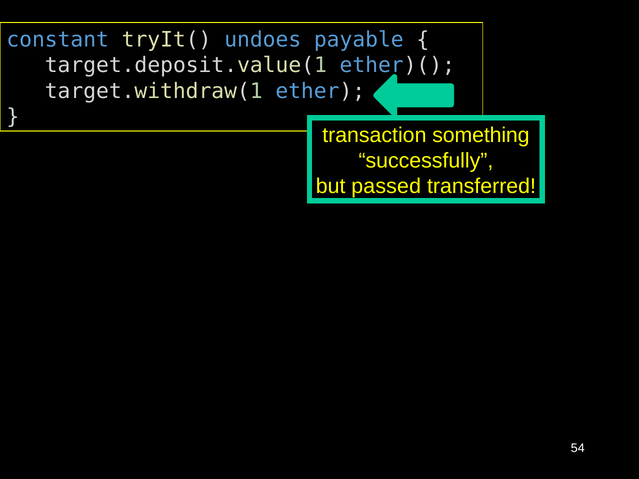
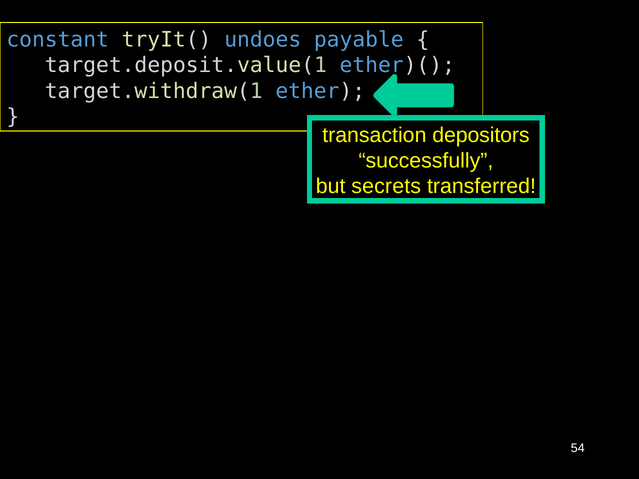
something: something -> depositors
passed: passed -> secrets
